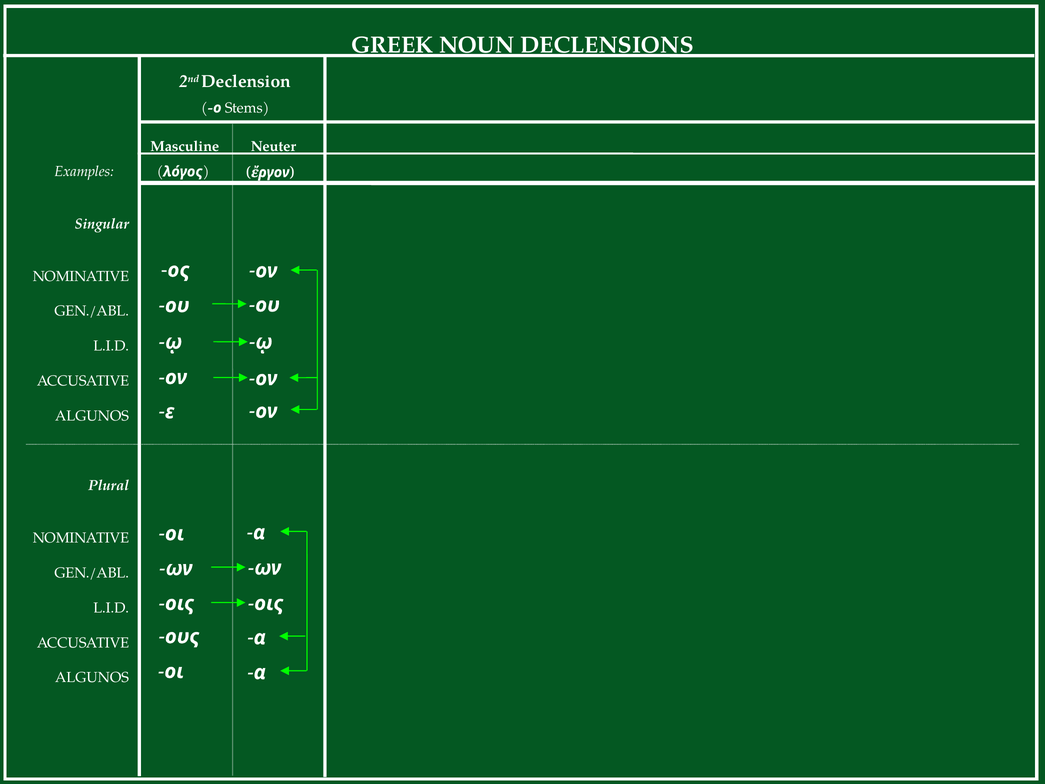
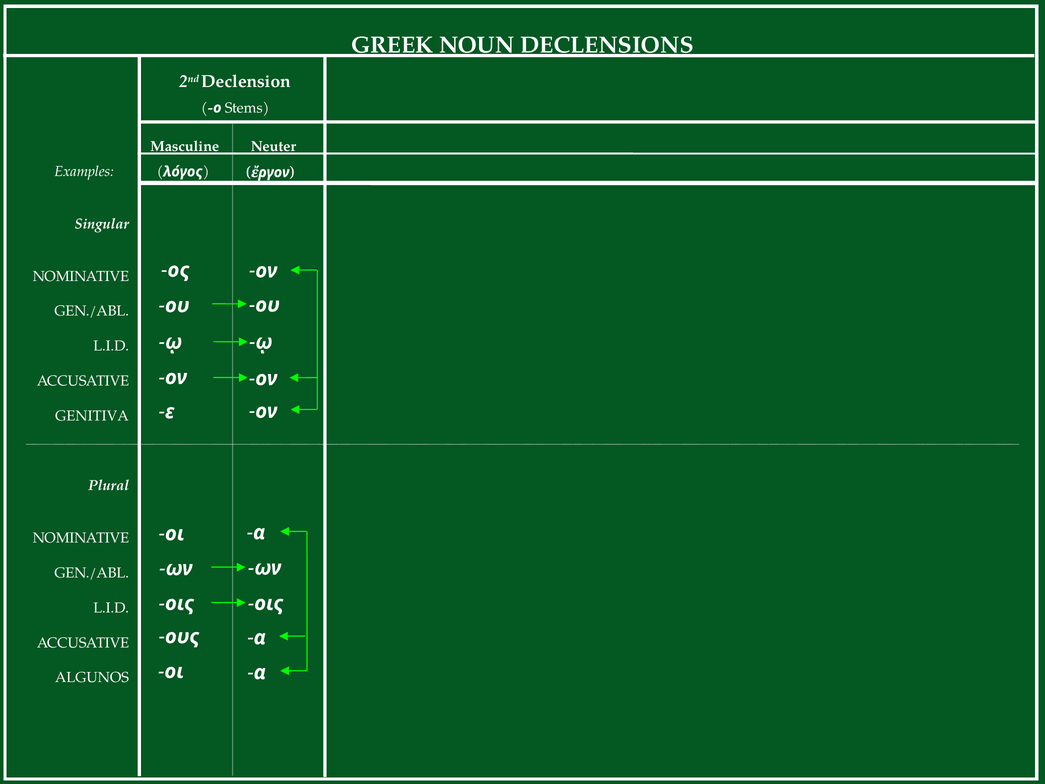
ALGUNOS at (92, 416): ALGUNOS -> GENITIVA
